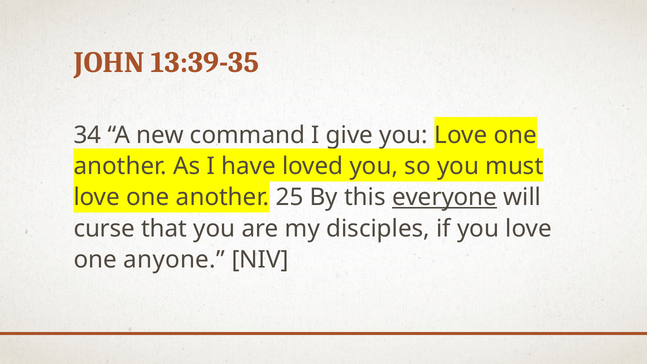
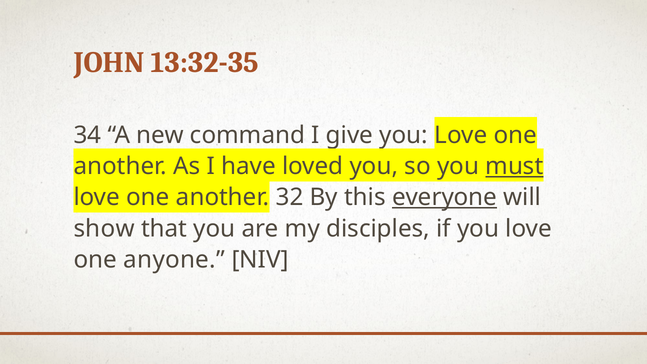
13:39-35: 13:39-35 -> 13:32-35
must underline: none -> present
25: 25 -> 32
curse: curse -> show
